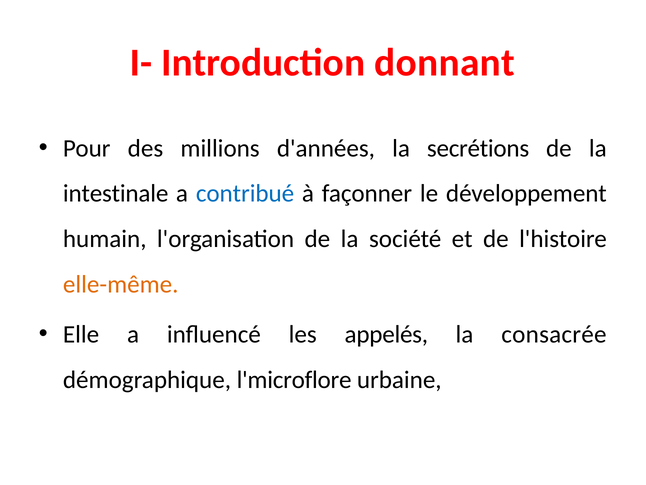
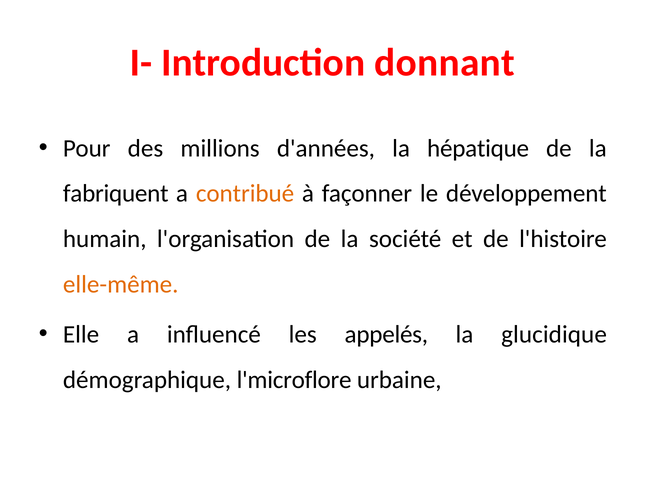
secrétions: secrétions -> hépatique
intestinale: intestinale -> fabriquent
contribué colour: blue -> orange
consacrée: consacrée -> glucidique
